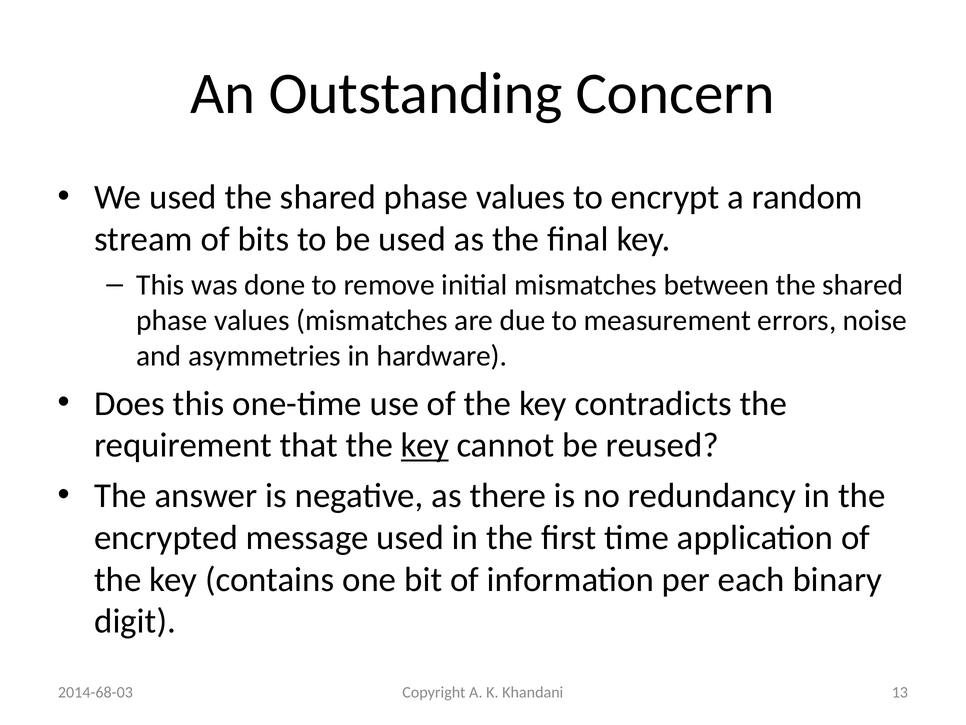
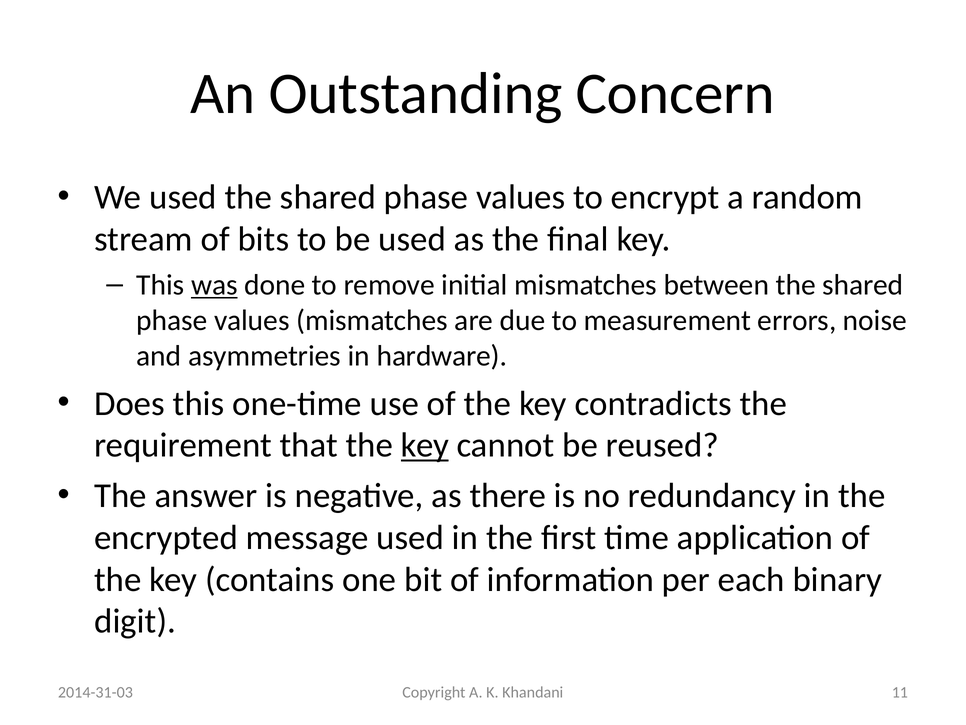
was underline: none -> present
13: 13 -> 11
2014-68-03: 2014-68-03 -> 2014-31-03
